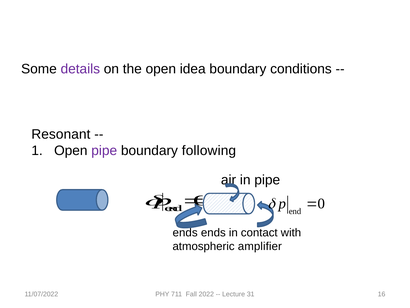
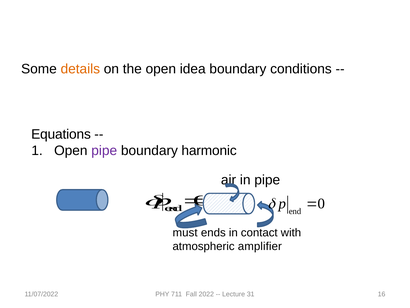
details colour: purple -> orange
Resonant: Resonant -> Equations
following: following -> harmonic
ends at (185, 232): ends -> must
